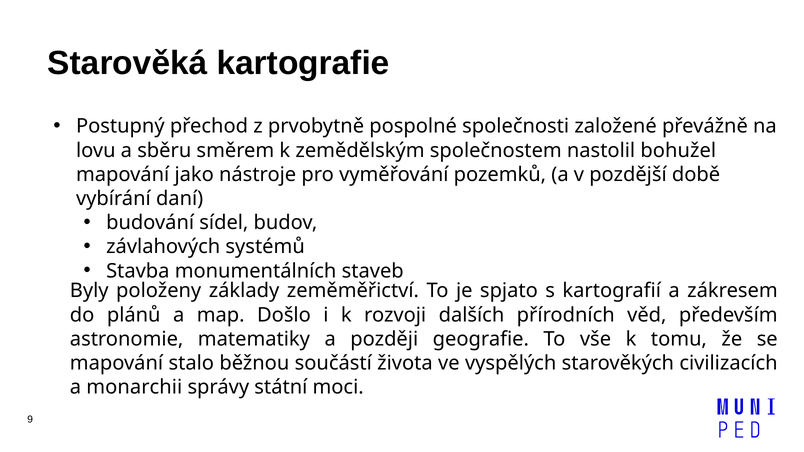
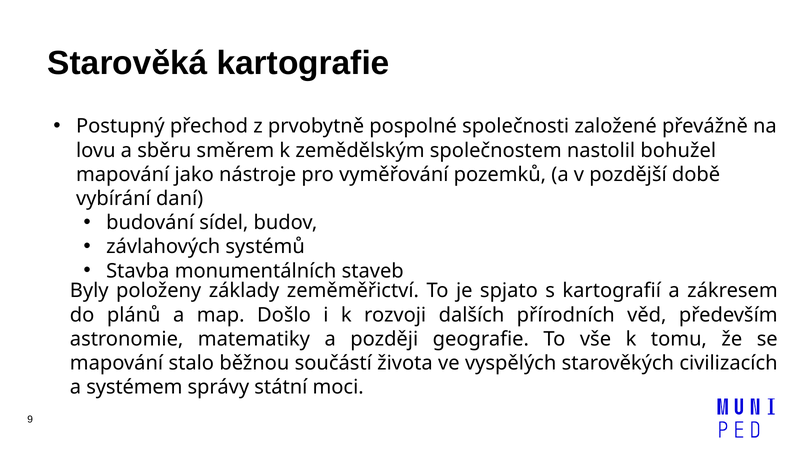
monarchii: monarchii -> systémem
